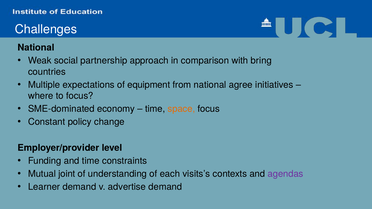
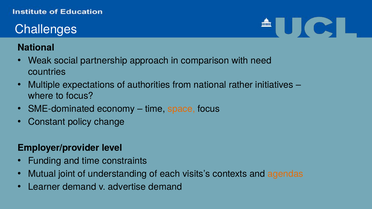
bring: bring -> need
equipment: equipment -> authorities
agree: agree -> rather
agendas colour: purple -> orange
